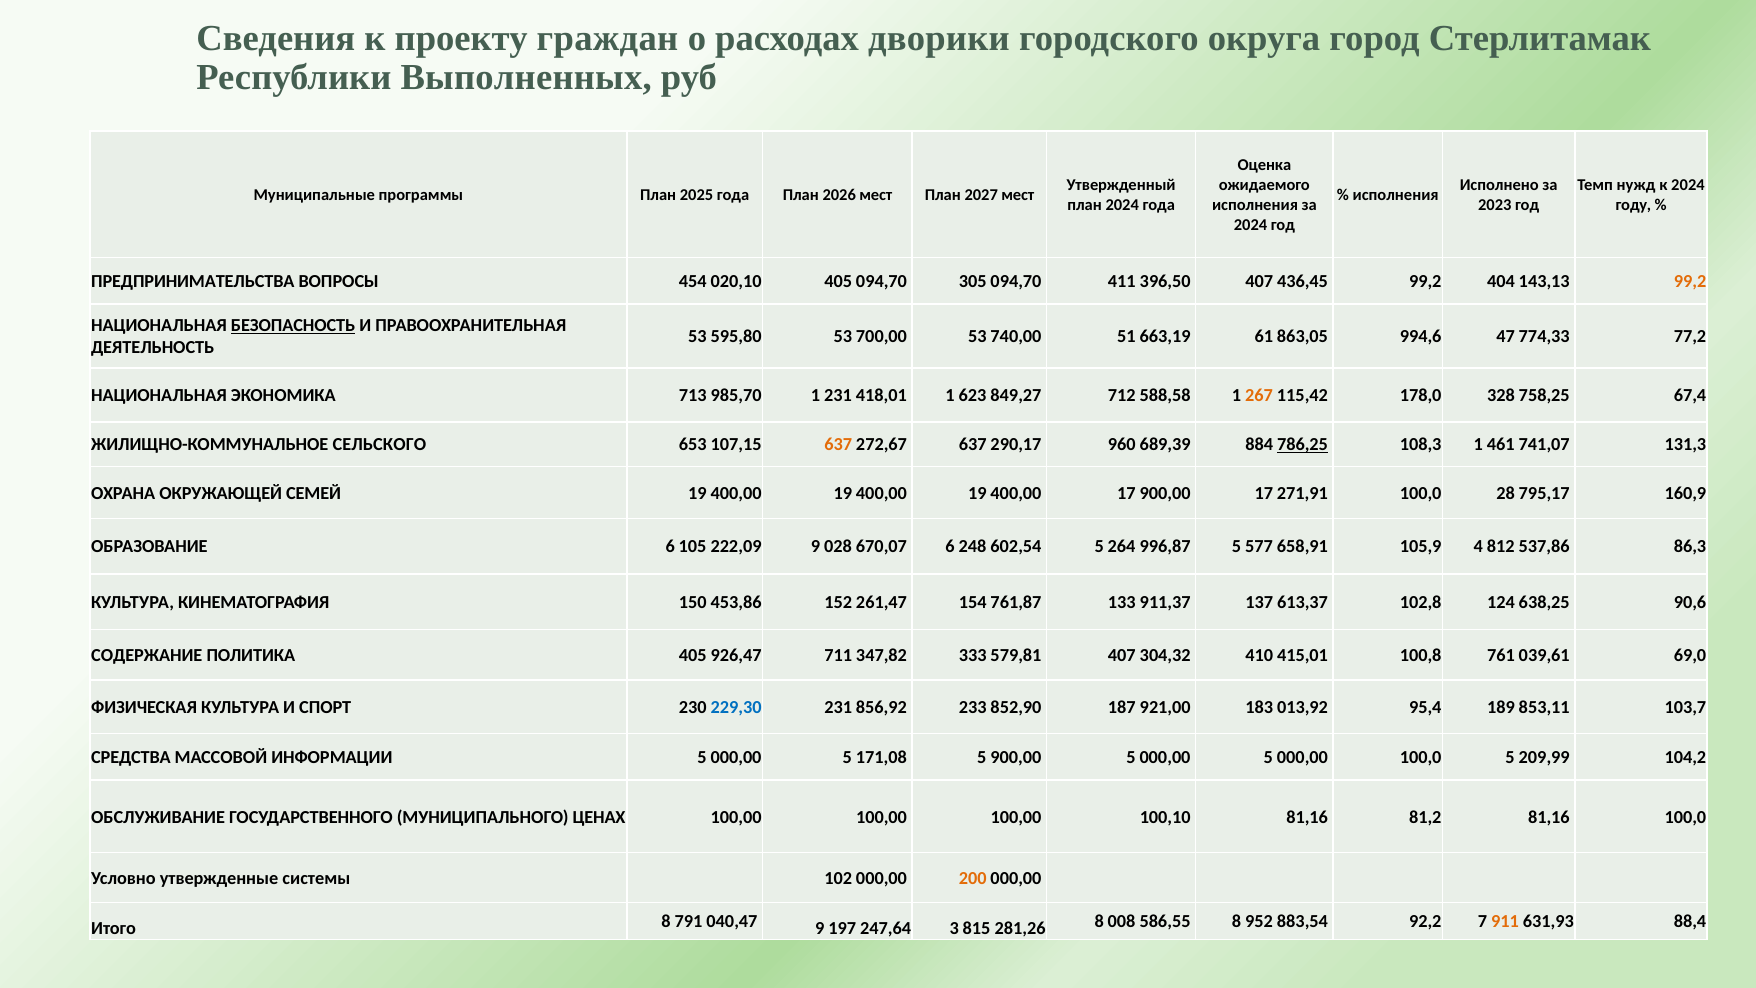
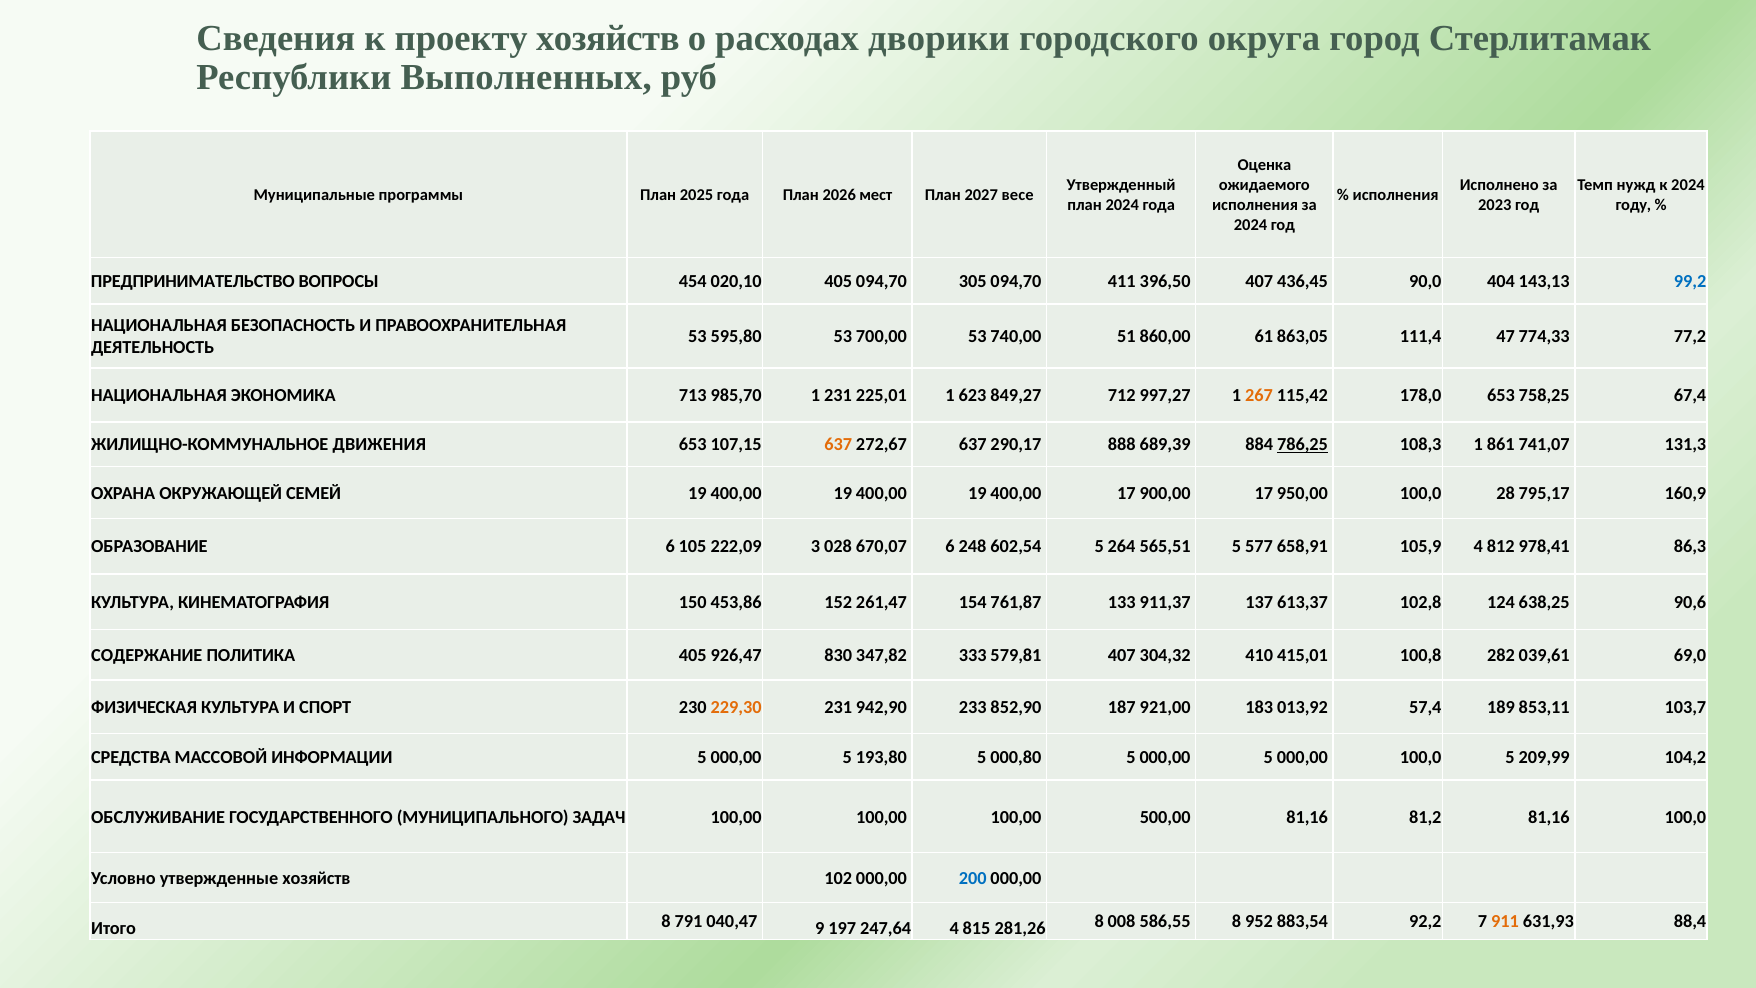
проекту граждан: граждан -> хозяйств
2027 мест: мест -> весе
ПРЕДПРИНИМАТЕЛЬСТВА: ПРЕДПРИНИМАТЕЛЬСТВА -> ПРЕДПРИНИМАТЕЛЬСТВО
436,45 99,2: 99,2 -> 90,0
99,2 at (1690, 281) colour: orange -> blue
БЕЗОПАСНОСТЬ underline: present -> none
663,19: 663,19 -> 860,00
994,6: 994,6 -> 111,4
418,01: 418,01 -> 225,01
588,58: 588,58 -> 997,27
178,0 328: 328 -> 653
СЕЛЬСКОГО: СЕЛЬСКОГО -> ДВИЖЕНИЯ
960: 960 -> 888
461: 461 -> 861
271,91: 271,91 -> 950,00
222,09 9: 9 -> 3
996,87: 996,87 -> 565,51
537,86: 537,86 -> 978,41
711: 711 -> 830
761: 761 -> 282
229,30 colour: blue -> orange
856,92: 856,92 -> 942,90
95,4: 95,4 -> 57,4
171,08: 171,08 -> 193,80
5 900,00: 900,00 -> 000,80
ЦЕНАХ: ЦЕНАХ -> ЗАДАЧ
100,10: 100,10 -> 500,00
утвержденные системы: системы -> хозяйств
200 colour: orange -> blue
247,64 3: 3 -> 4
